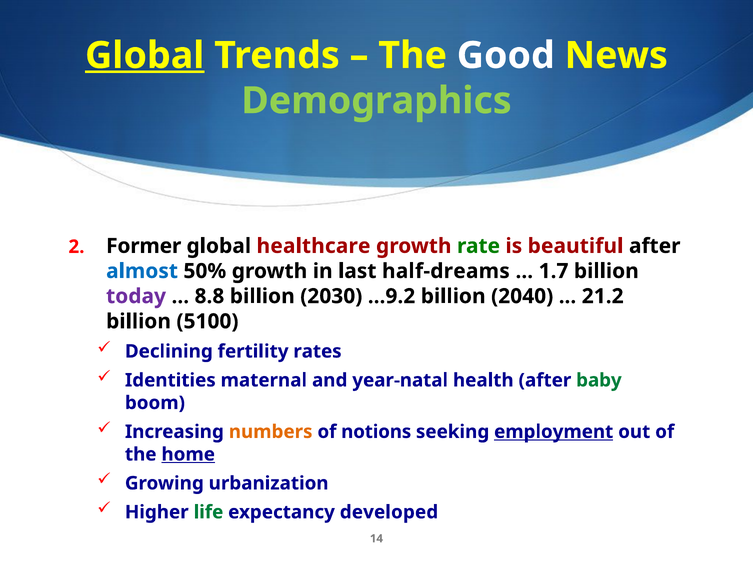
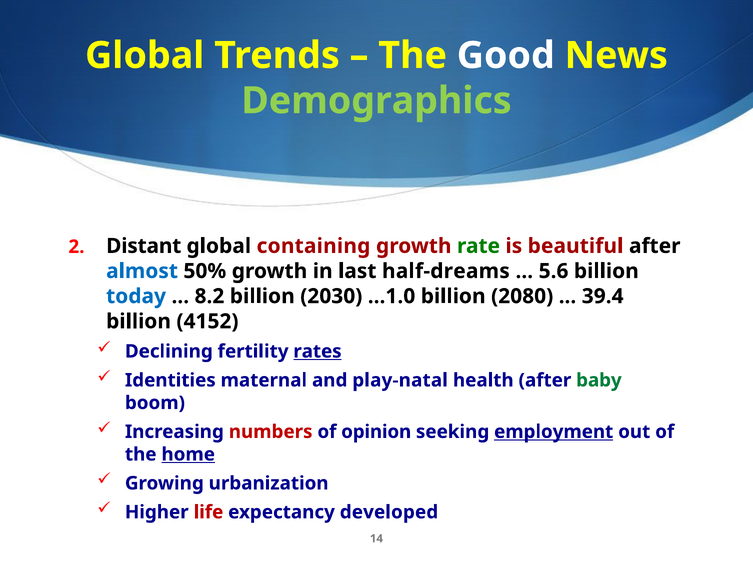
Global at (145, 56) underline: present -> none
Former: Former -> Distant
healthcare: healthcare -> containing
1.7: 1.7 -> 5.6
today colour: purple -> blue
8.8: 8.8 -> 8.2
...9.2: ...9.2 -> ...1.0
2040: 2040 -> 2080
21.2: 21.2 -> 39.4
5100: 5100 -> 4152
rates underline: none -> present
year-natal: year-natal -> play-natal
numbers colour: orange -> red
notions: notions -> opinion
life colour: green -> red
